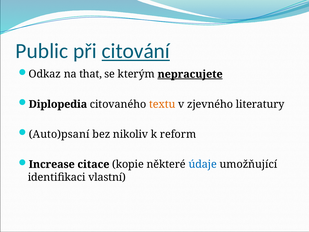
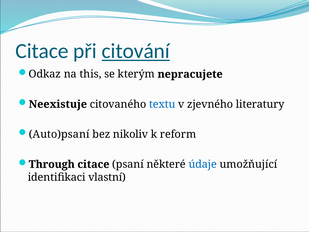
Public at (42, 51): Public -> Citace
that: that -> this
nepracujete underline: present -> none
Diplopedia: Diplopedia -> Neexistuje
textu colour: orange -> blue
Increase: Increase -> Through
kopie: kopie -> psaní
